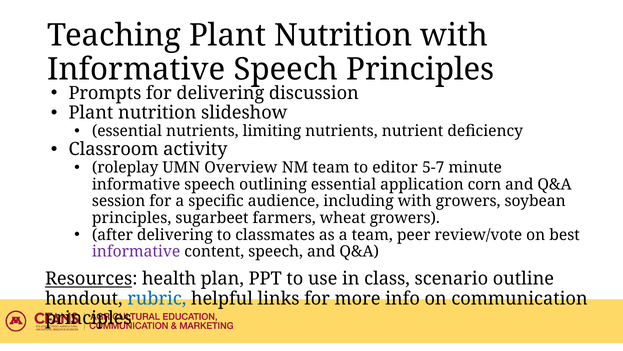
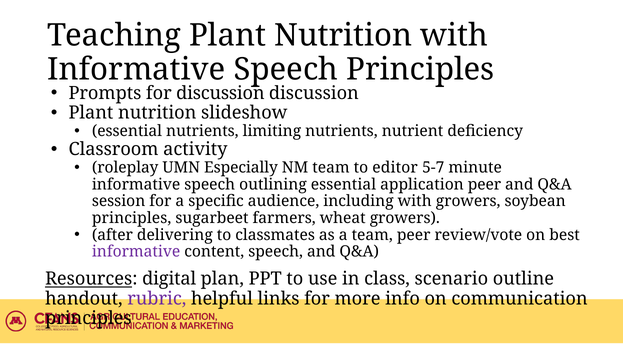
for delivering: delivering -> discussion
Overview: Overview -> Especially
application corn: corn -> peer
health: health -> digital
rubric colour: blue -> purple
